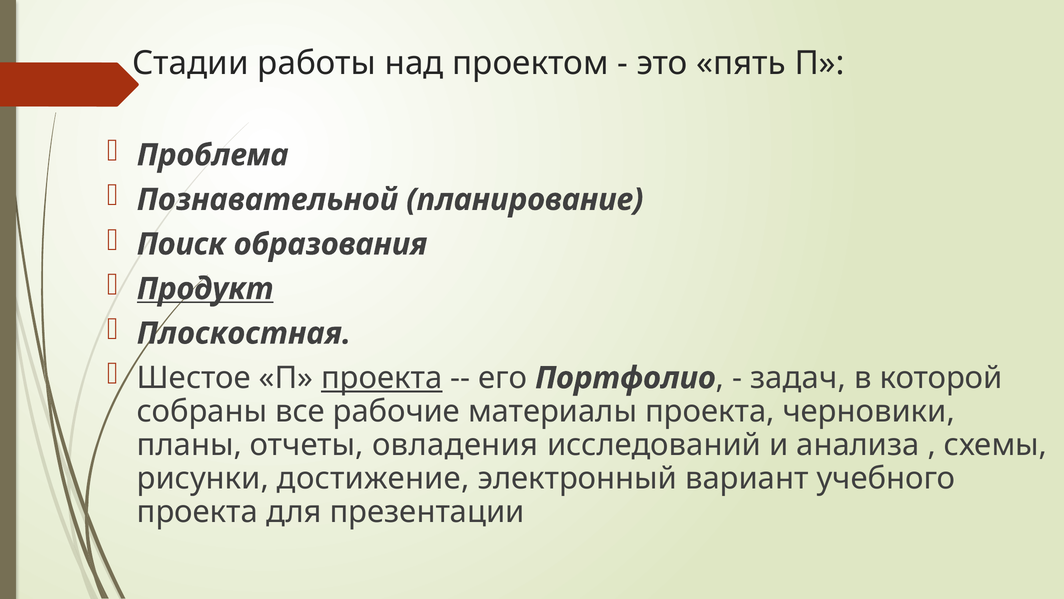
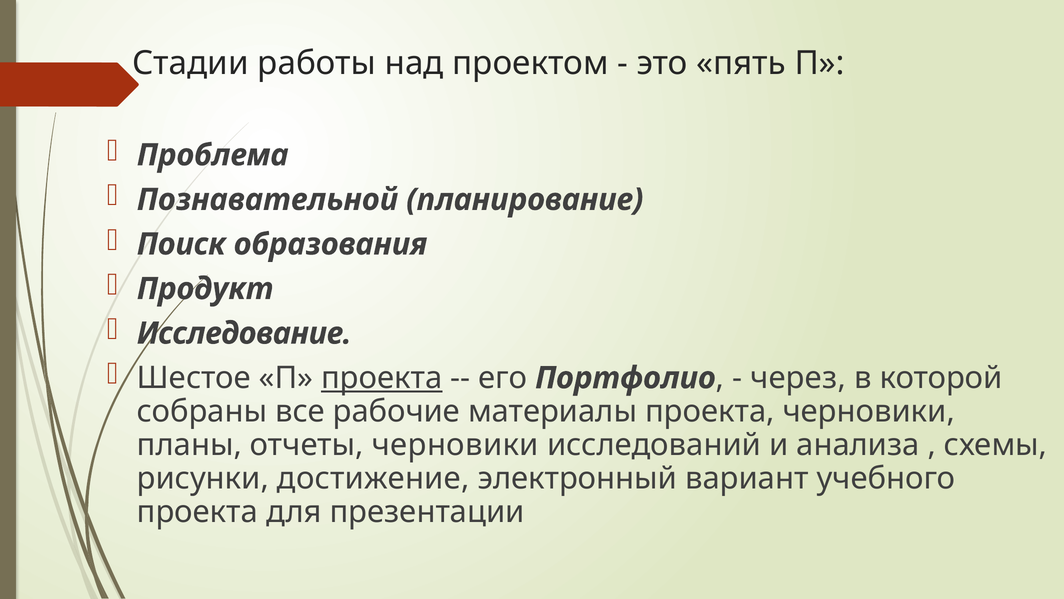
Продукт underline: present -> none
Плоскостная: Плоскостная -> Исследование
задач: задач -> через
отчеты овладения: овладения -> черновики
